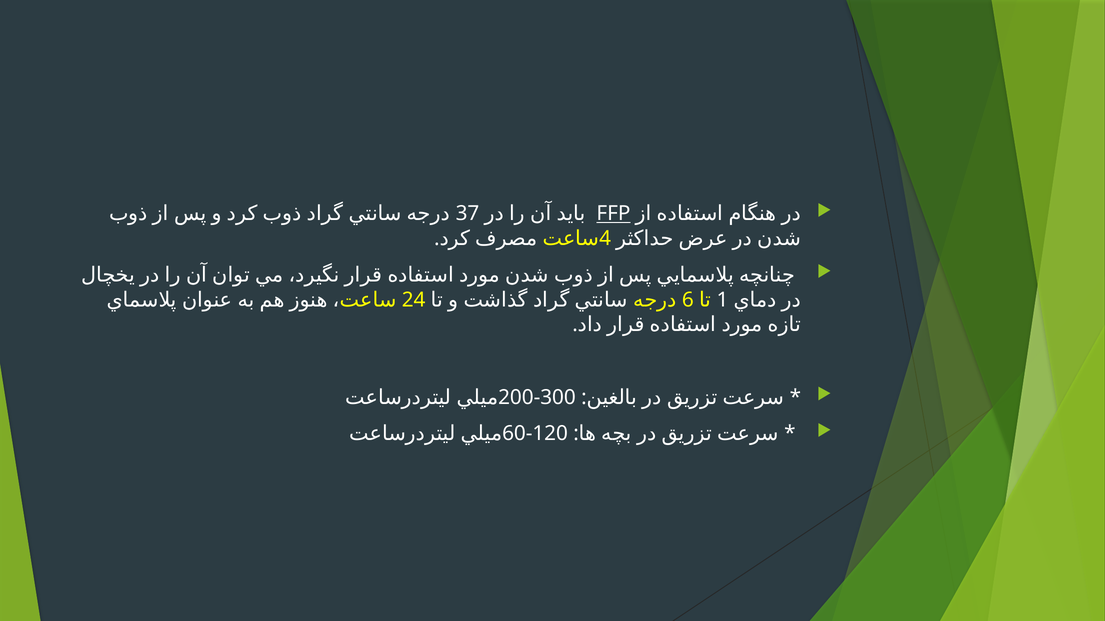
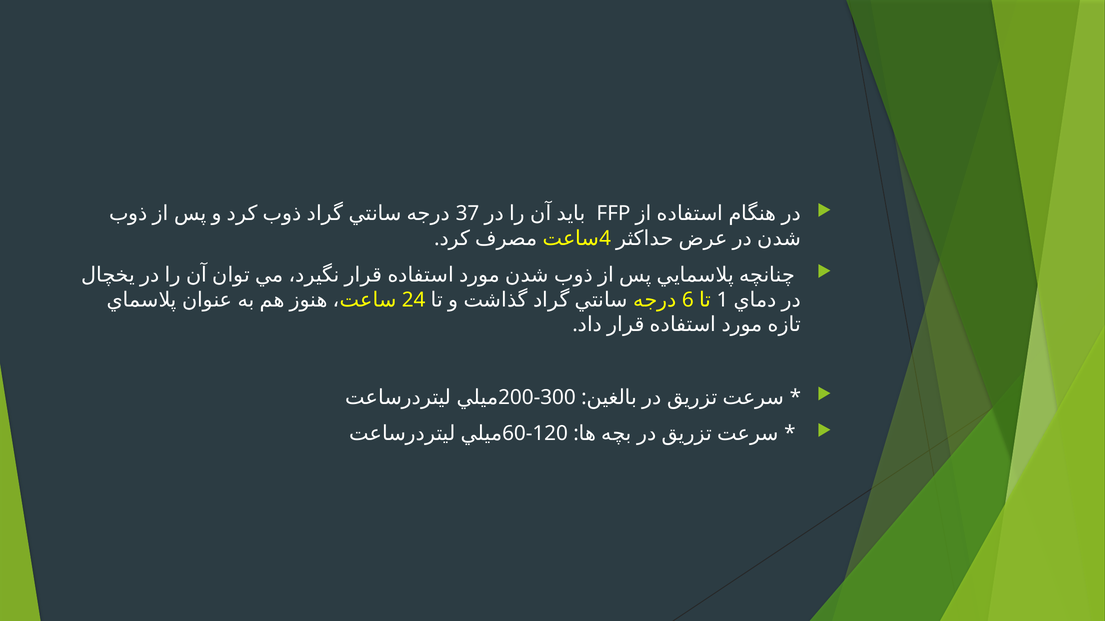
FFP underline: present -> none
